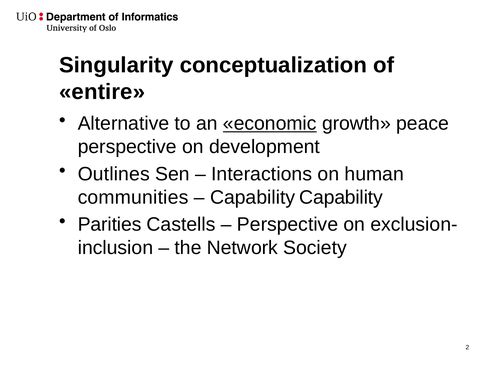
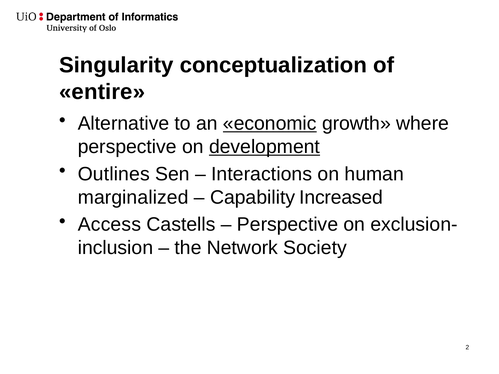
peace: peace -> where
development underline: none -> present
communities: communities -> marginalized
Capability Capability: Capability -> Increased
Parities: Parities -> Access
